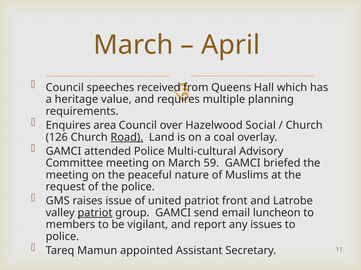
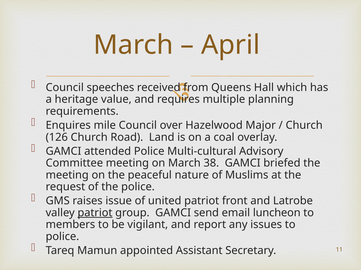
area: area -> mile
Social: Social -> Major
Road underline: present -> none
59: 59 -> 38
